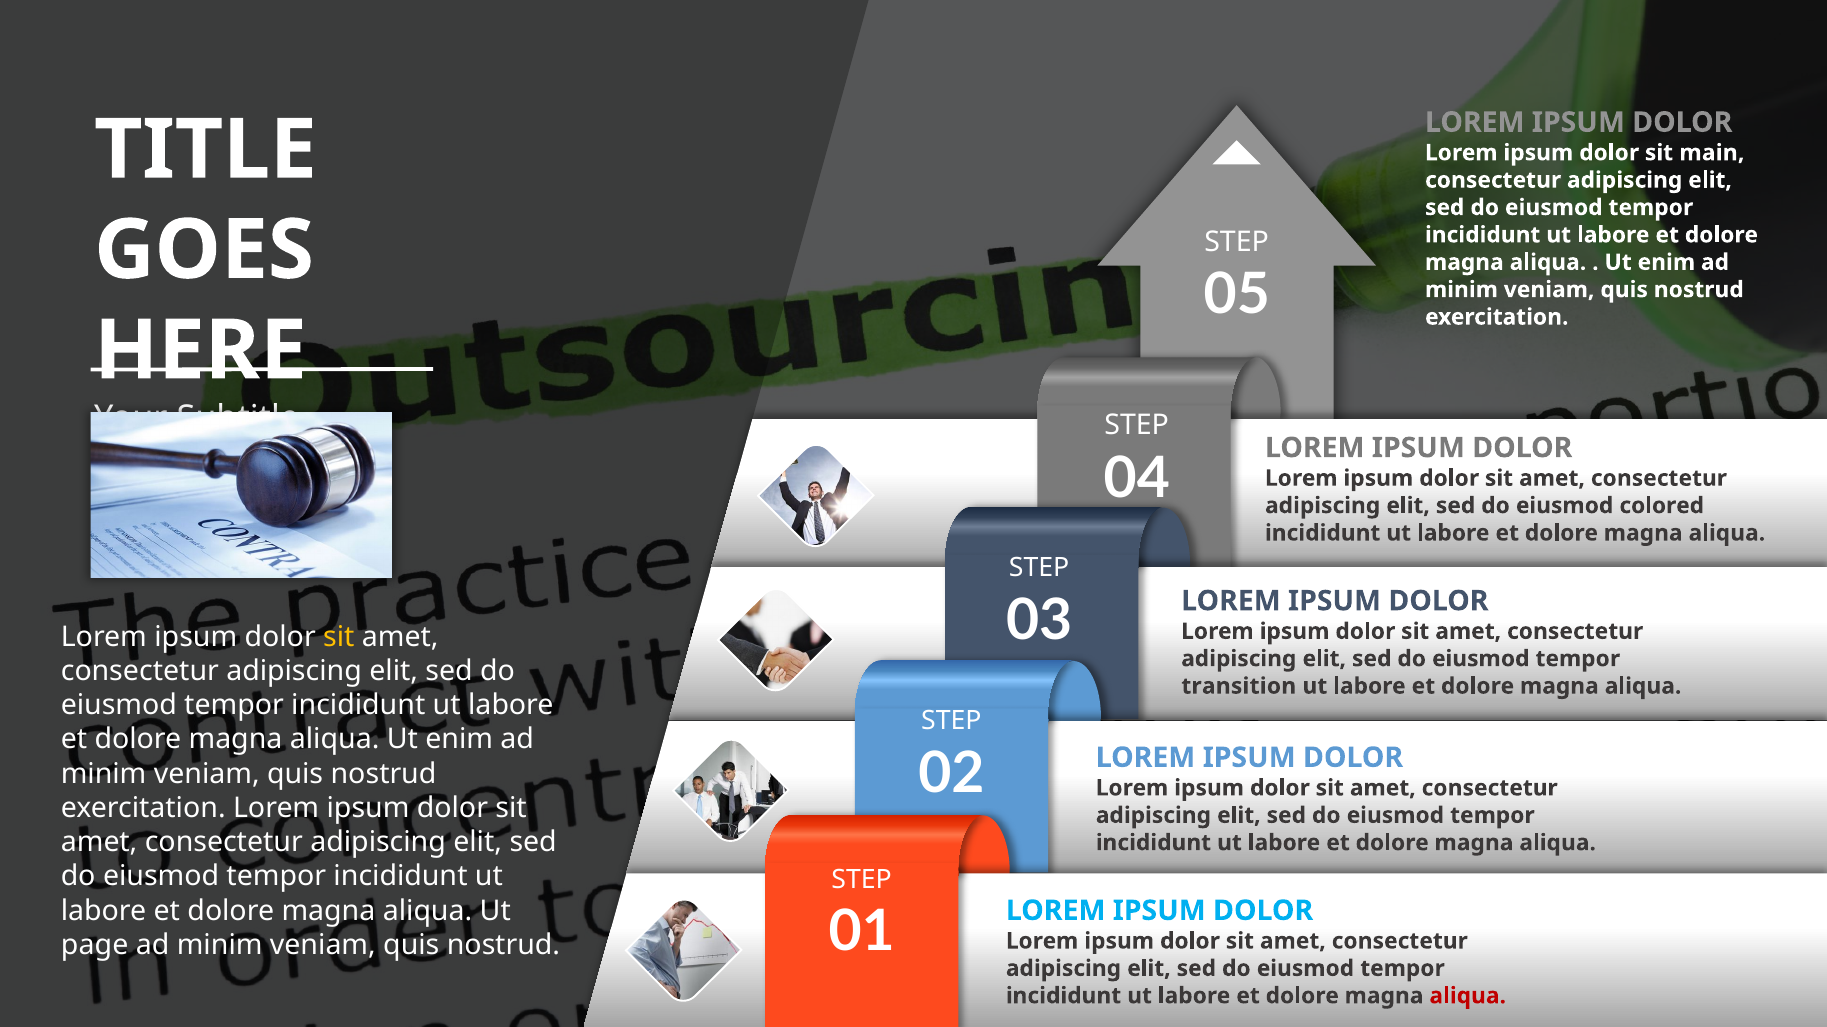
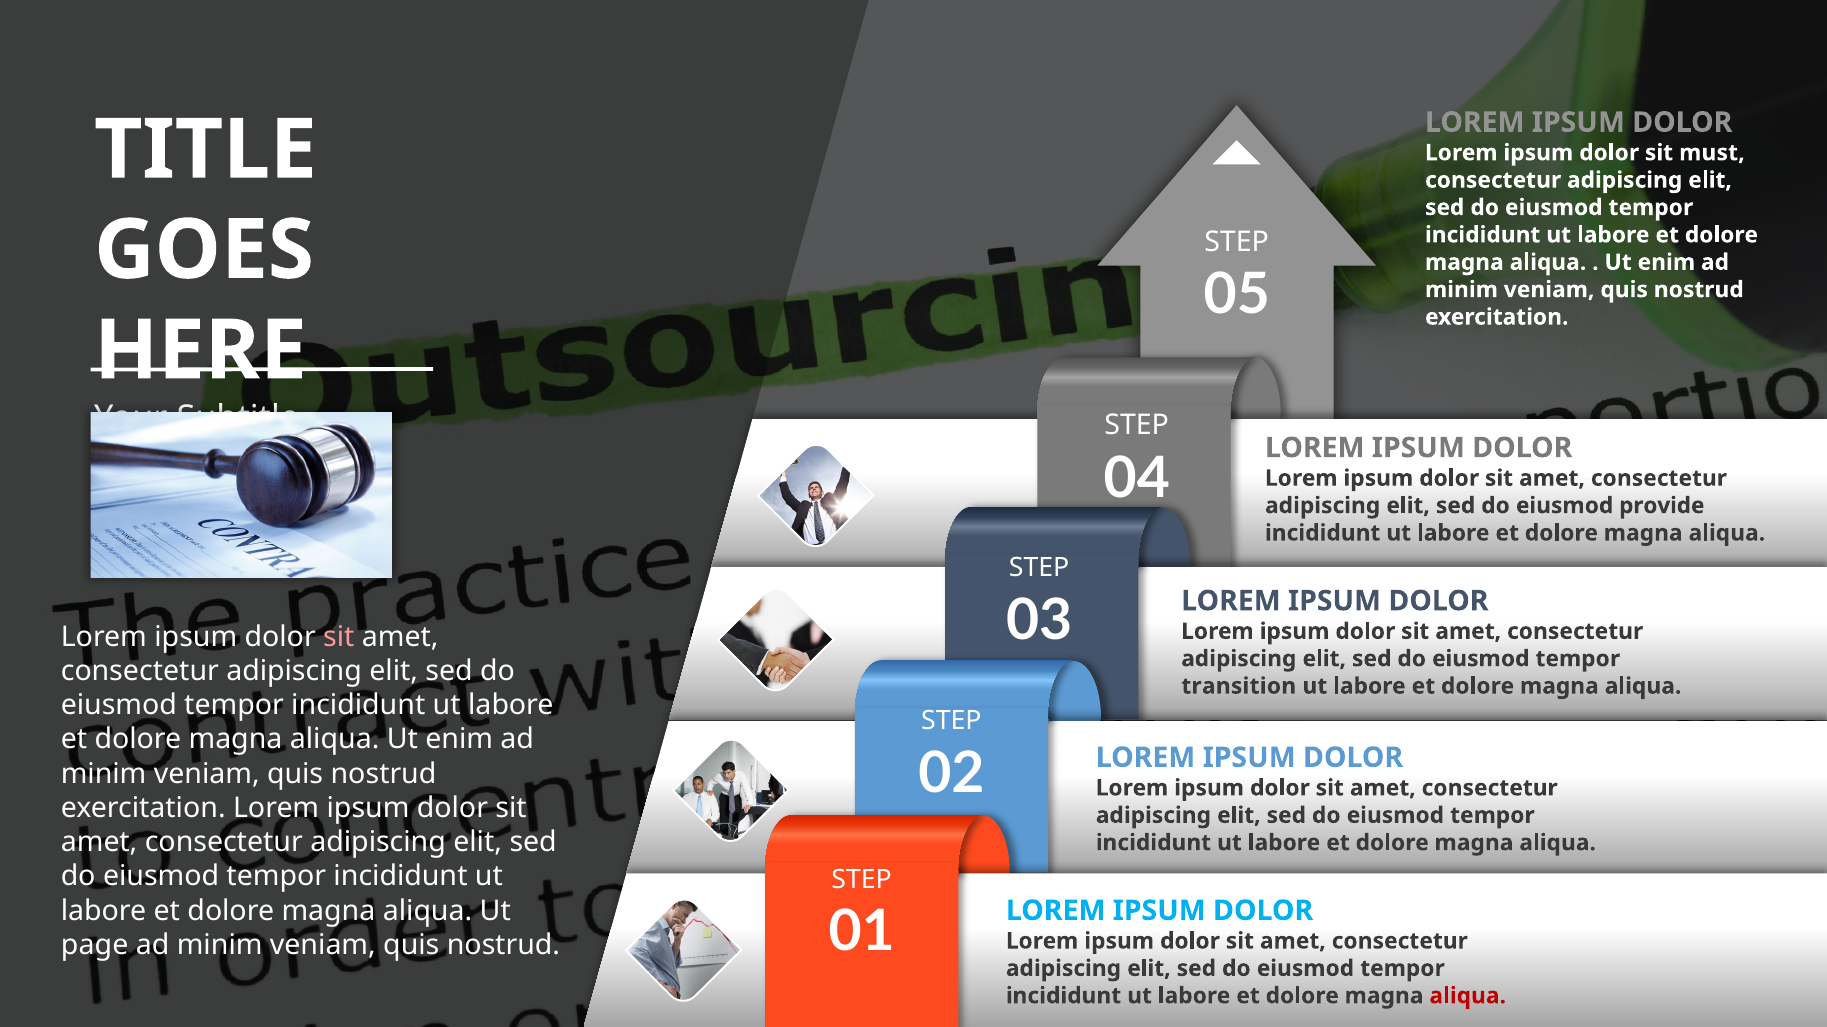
main: main -> must
colored: colored -> provide
sit at (339, 637) colour: yellow -> pink
